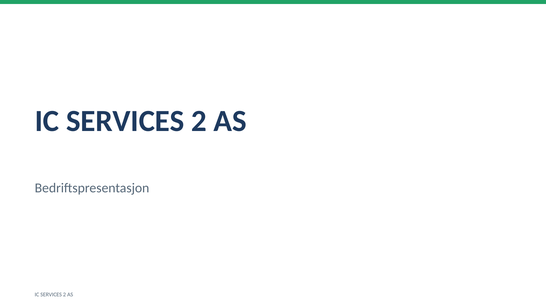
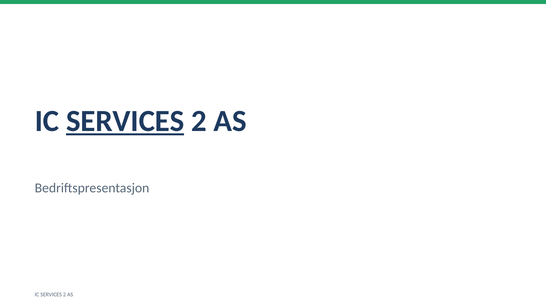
SERVICES at (125, 121) underline: none -> present
